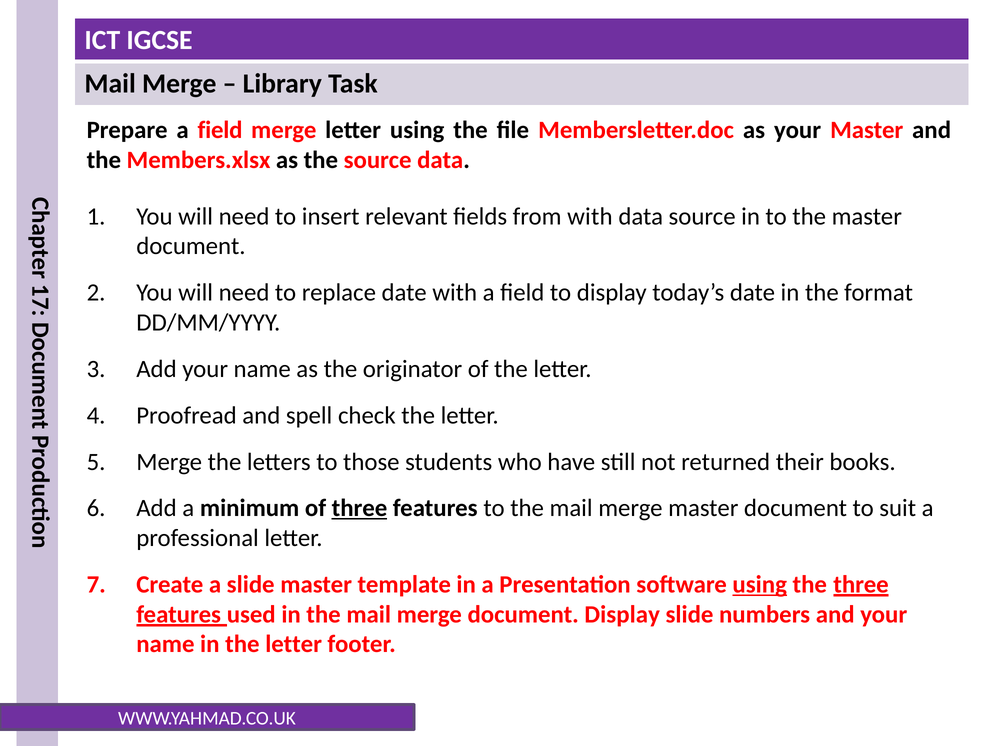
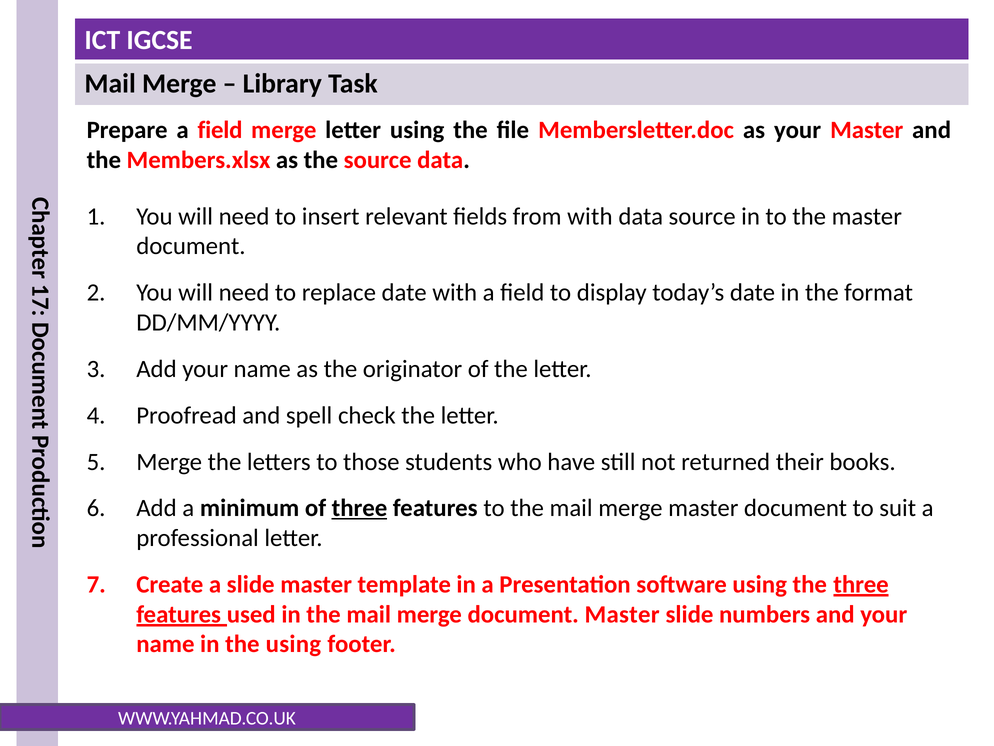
using at (760, 584) underline: present -> none
document Display: Display -> Master
in the letter: letter -> using
